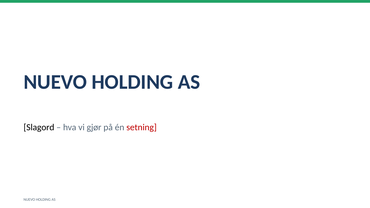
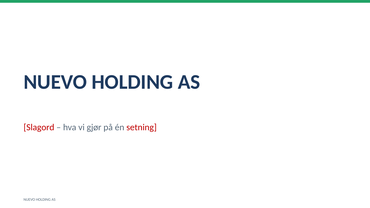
Slagord colour: black -> red
